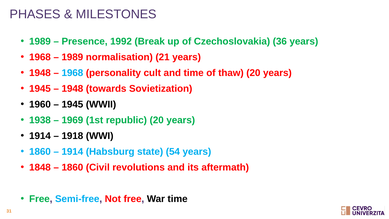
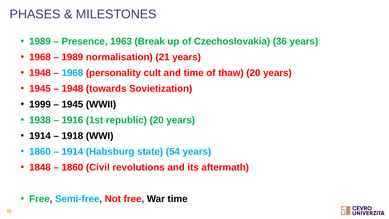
1992: 1992 -> 1963
1960: 1960 -> 1999
1969: 1969 -> 1916
